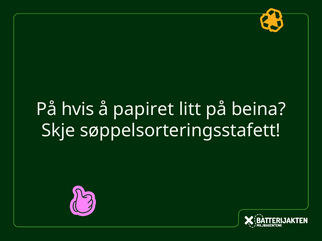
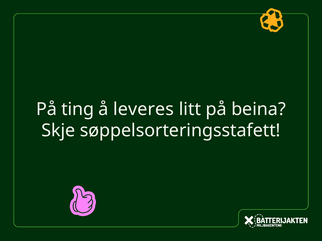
hvis: hvis -> ting
papiret: papiret -> leveres
